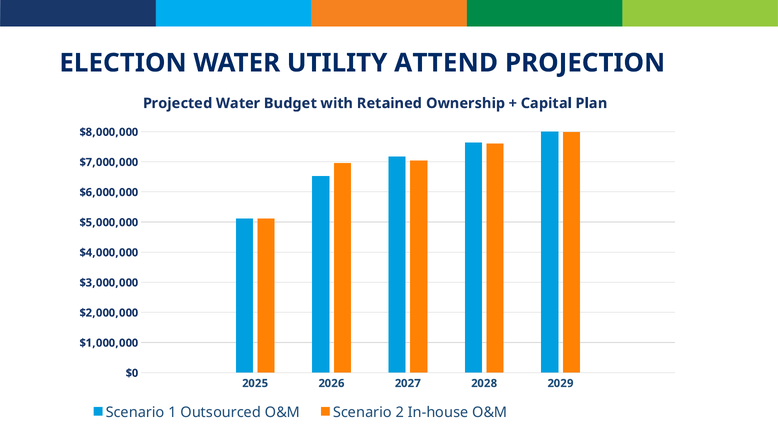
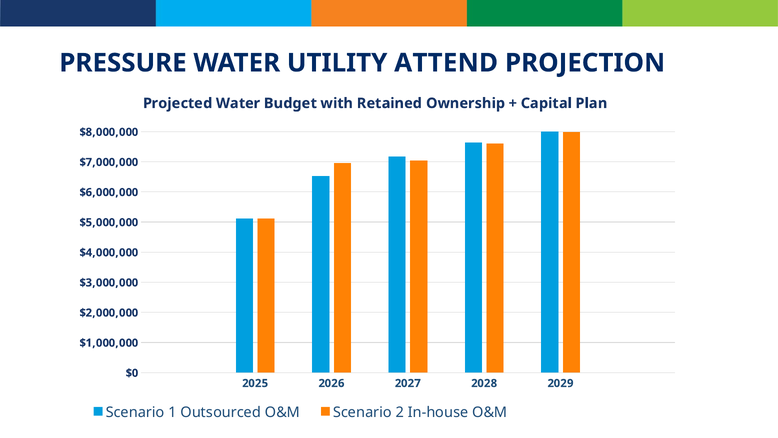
ELECTION: ELECTION -> PRESSURE
